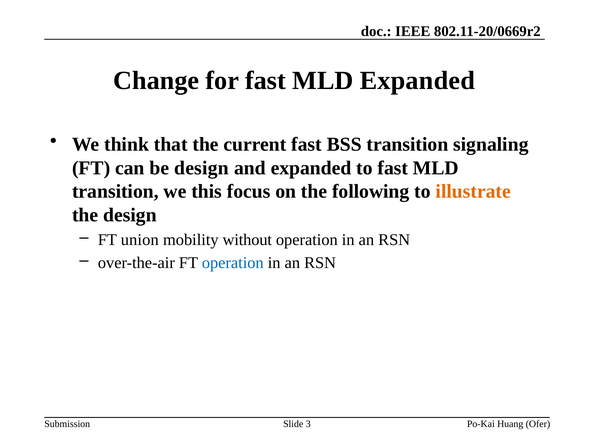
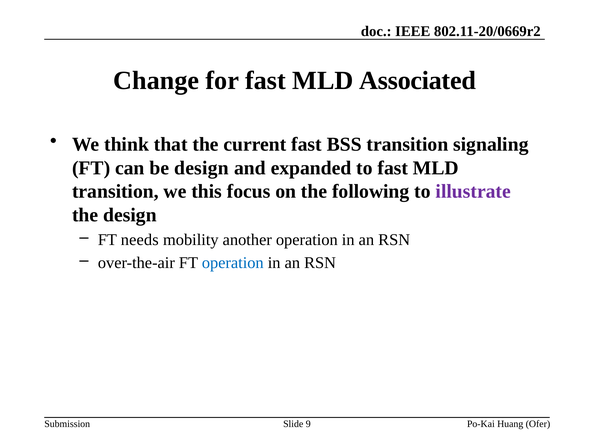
MLD Expanded: Expanded -> Associated
illustrate colour: orange -> purple
union: union -> needs
without: without -> another
3: 3 -> 9
